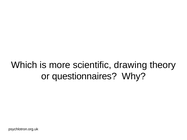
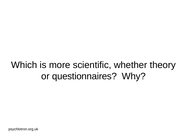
drawing: drawing -> whether
